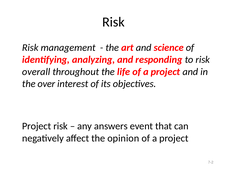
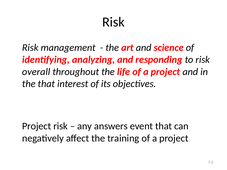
the over: over -> that
opinion: opinion -> training
